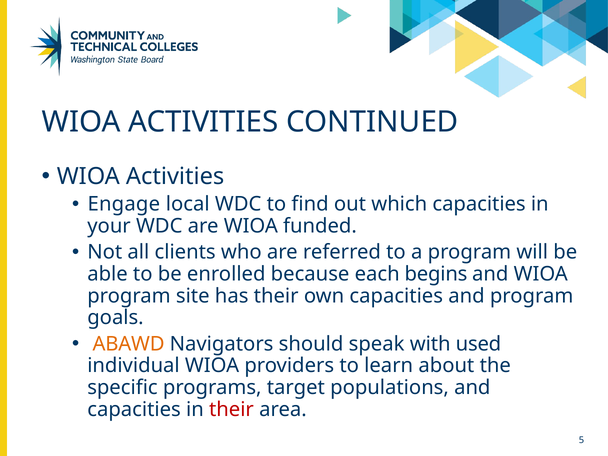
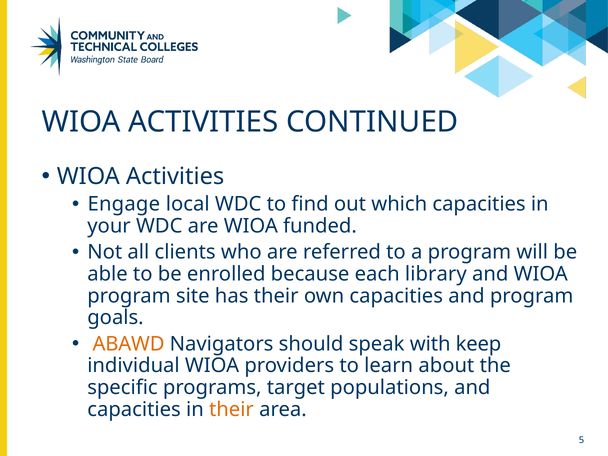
begins: begins -> library
used: used -> keep
their at (231, 410) colour: red -> orange
